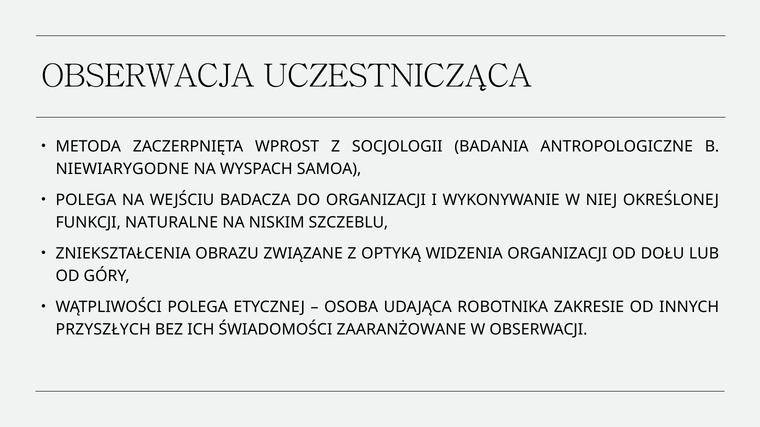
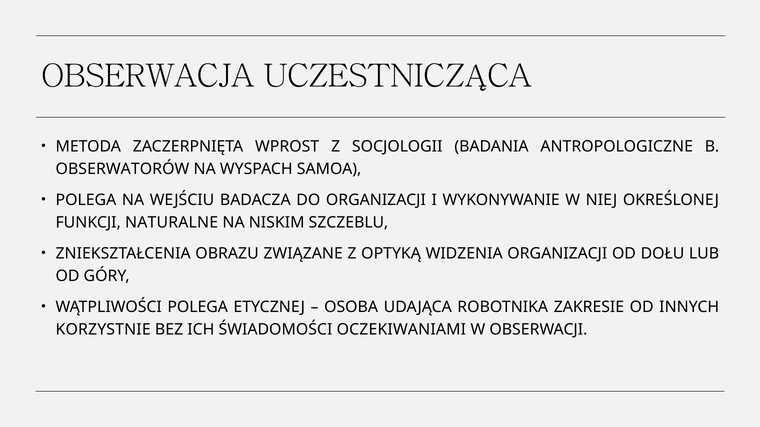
NIEWIARYGODNE: NIEWIARYGODNE -> OBSERWATORÓW
PRZYSZŁYCH: PRZYSZŁYCH -> KORZYSTNIE
ZAARANŻOWANE: ZAARANŻOWANE -> OCZEKIWANIAMI
